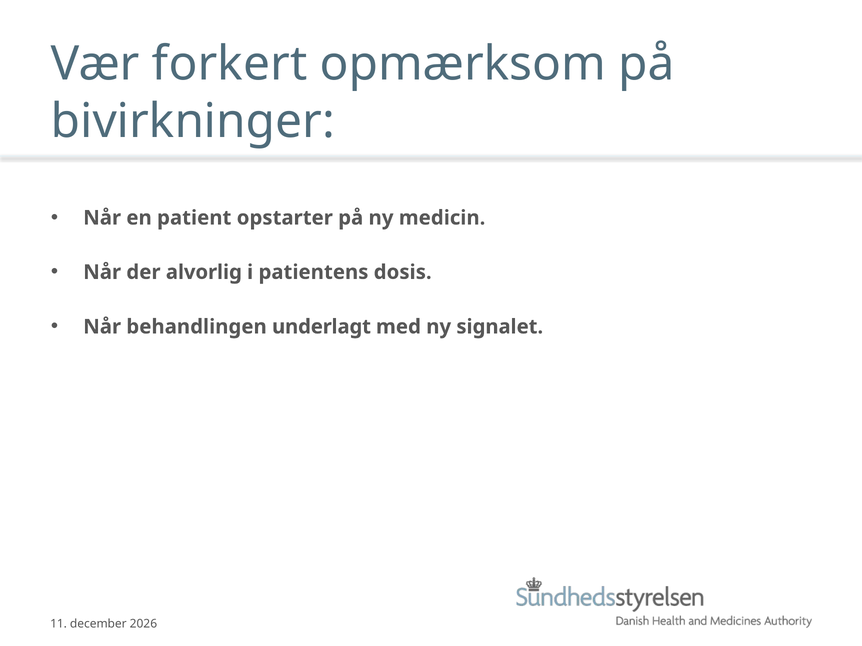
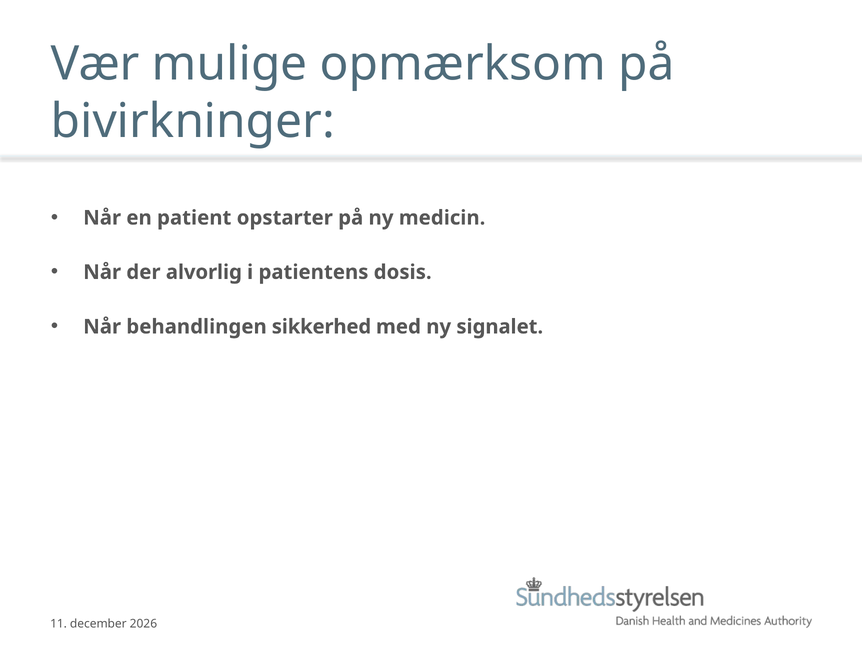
forkert: forkert -> mulige
underlagt: underlagt -> sikkerhed
